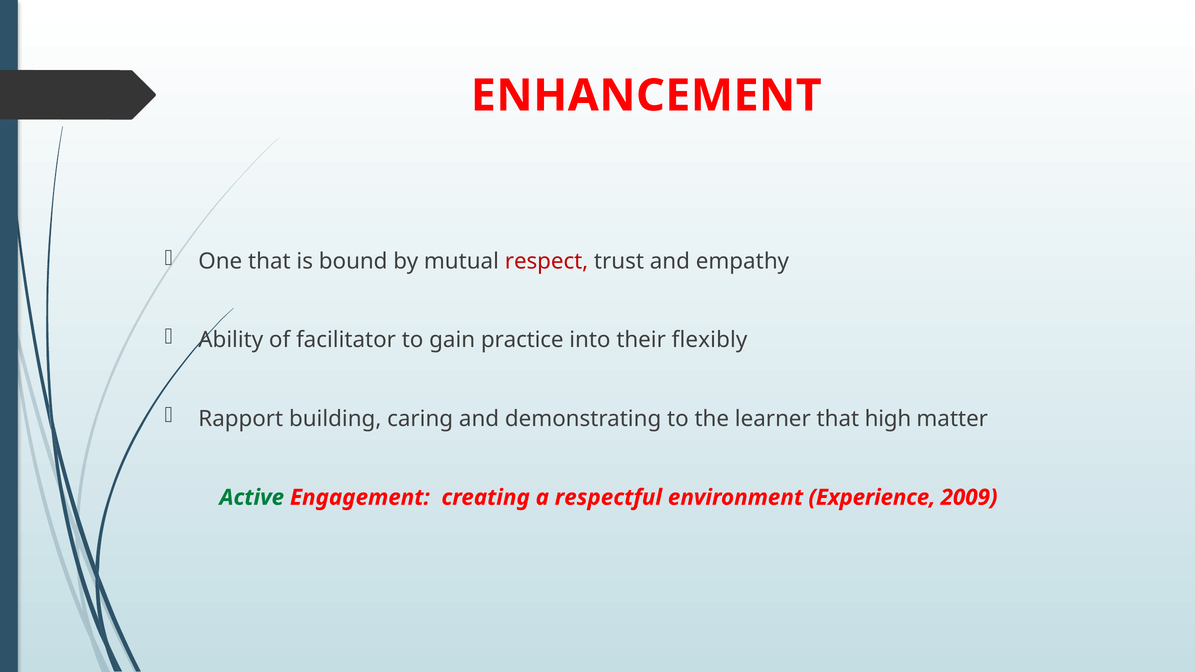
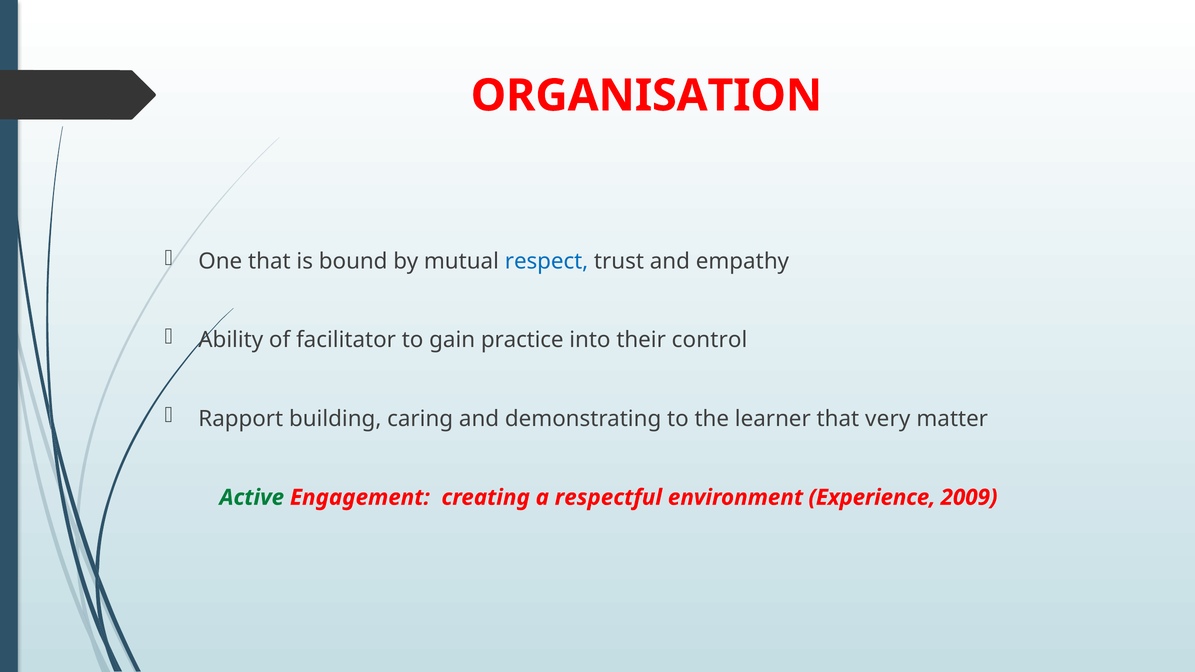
ENHANCEMENT: ENHANCEMENT -> ORGANISATION
respect colour: red -> blue
flexibly: flexibly -> control
high: high -> very
